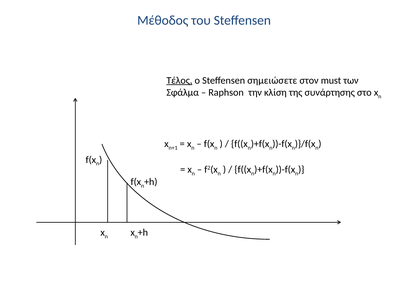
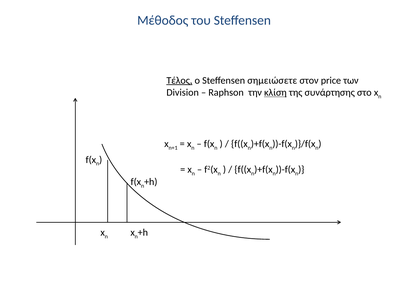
must: must -> price
Σφάλμα: Σφάλμα -> Division
κλίση underline: none -> present
